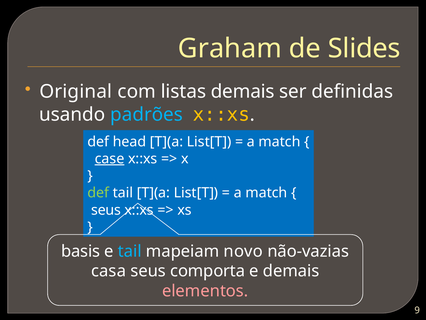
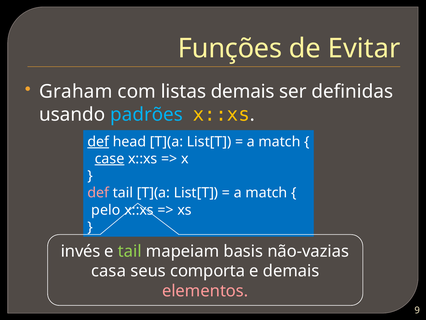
Graham: Graham -> Funções
Slides: Slides -> Evitar
Original: Original -> Graham
def at (98, 141) underline: none -> present
def at (98, 193) colour: light green -> pink
seus at (106, 210): seus -> pelo
basis: basis -> invés
tail at (130, 251) colour: light blue -> light green
novo: novo -> basis
